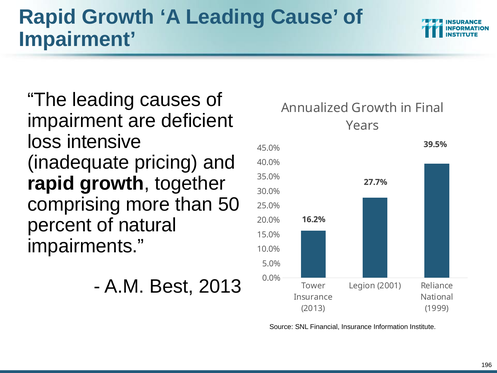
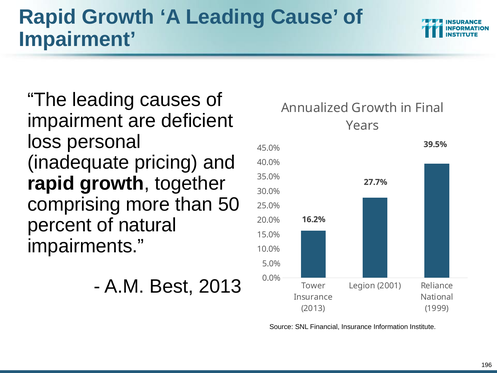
intensive: intensive -> personal
